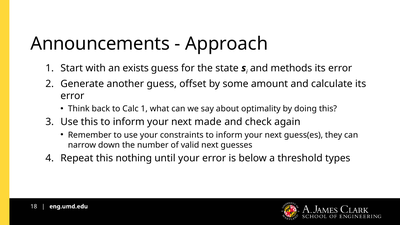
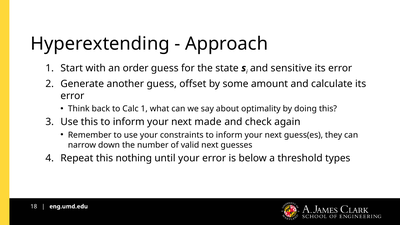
Announcements: Announcements -> Hyperextending
exists: exists -> order
methods: methods -> sensitive
